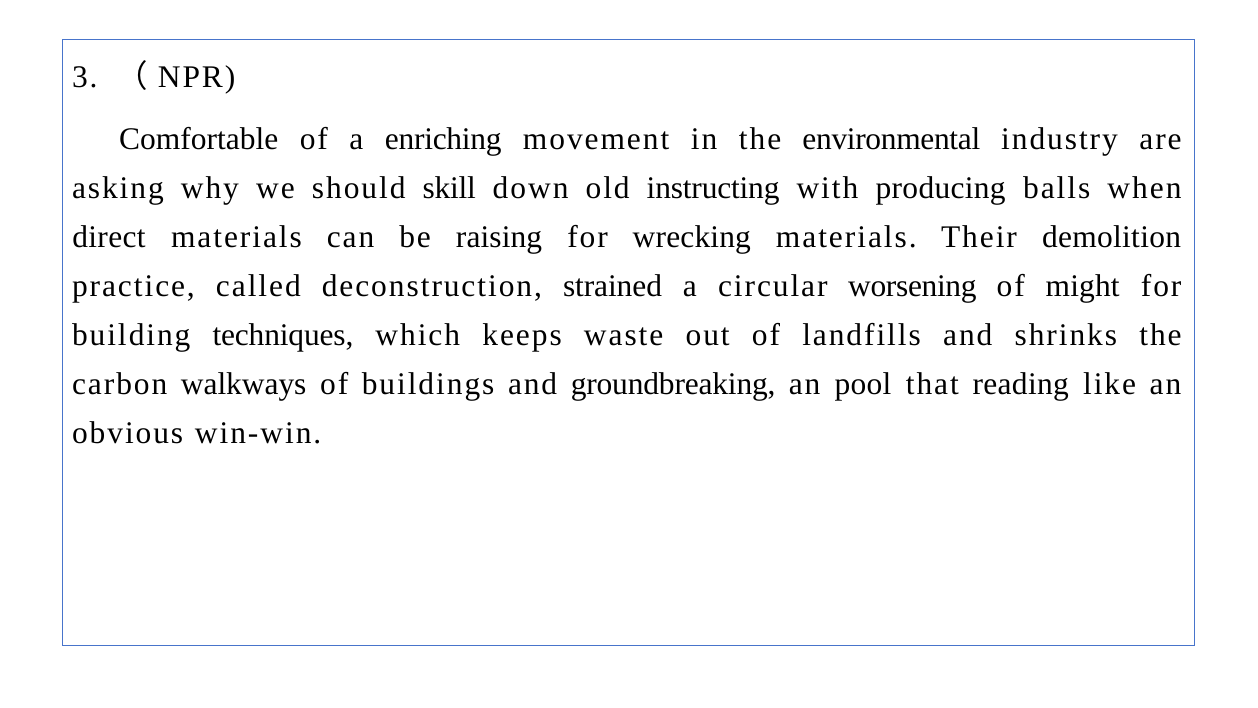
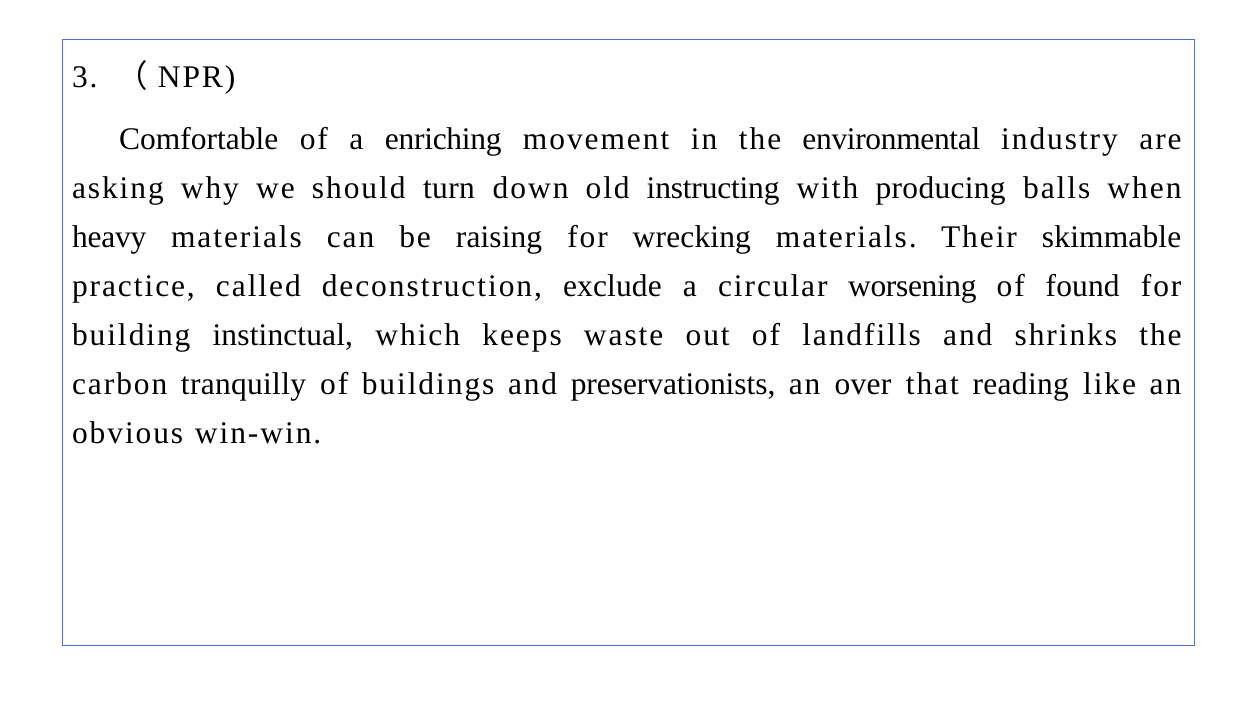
skill: skill -> turn
direct: direct -> heavy
demolition: demolition -> skimmable
strained: strained -> exclude
might: might -> found
techniques: techniques -> instinctual
walkways: walkways -> tranquilly
groundbreaking: groundbreaking -> preservationists
pool: pool -> over
